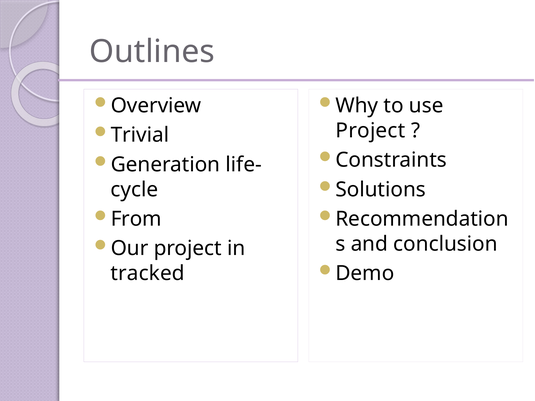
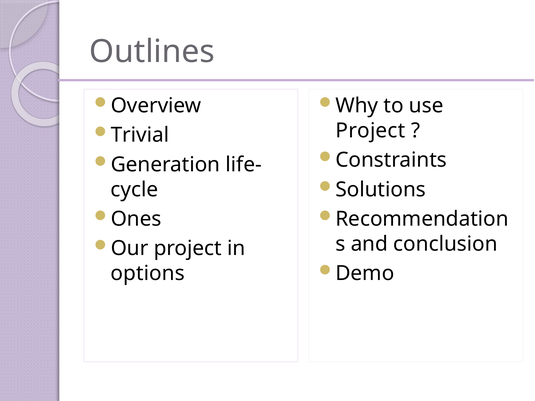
From: From -> Ones
tracked: tracked -> options
